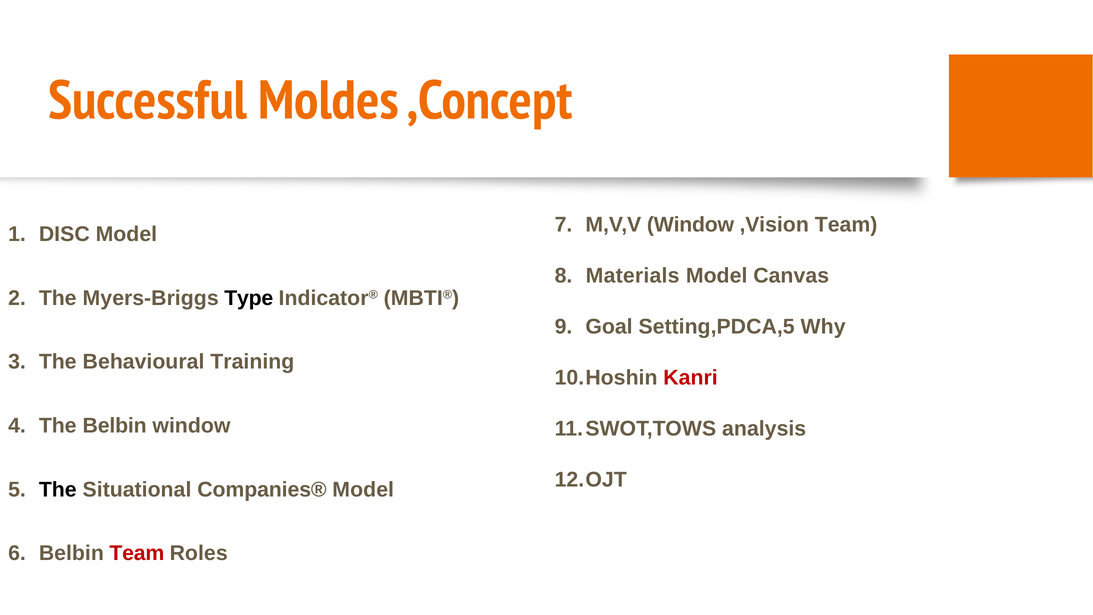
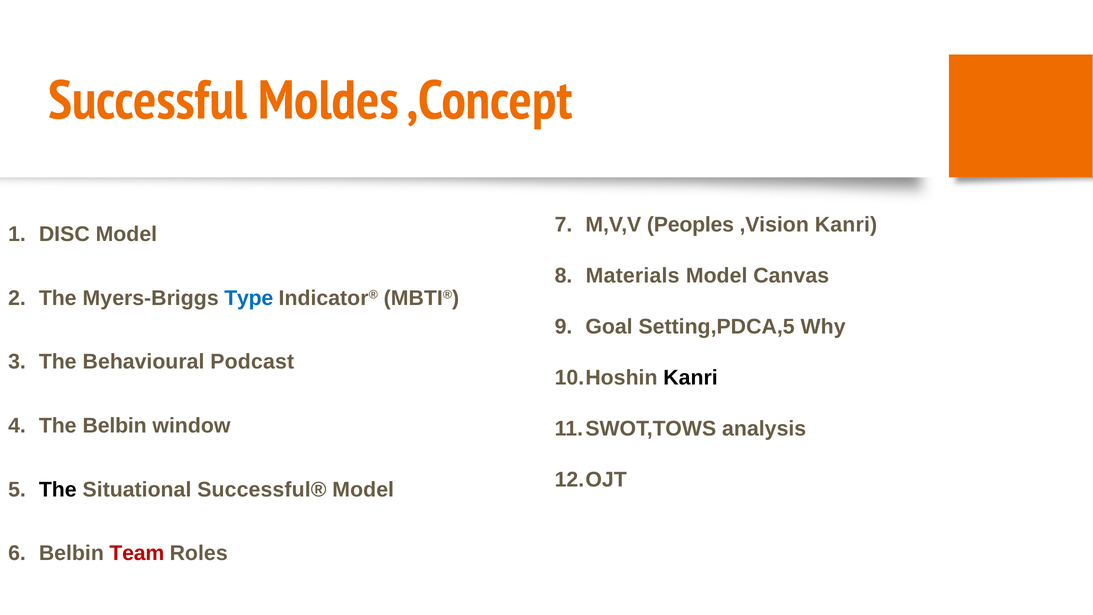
M,V,V Window: Window -> Peoples
,Vision Team: Team -> Kanri
Type colour: black -> blue
Training: Training -> Podcast
Kanri at (691, 378) colour: red -> black
Companies®: Companies® -> Successful®
